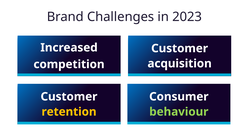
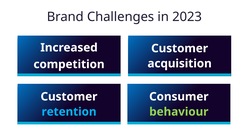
retention colour: yellow -> light blue
